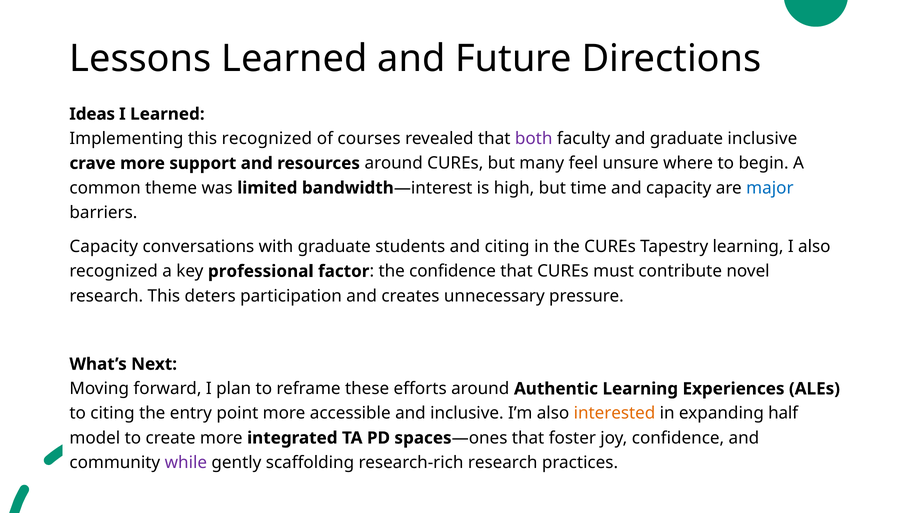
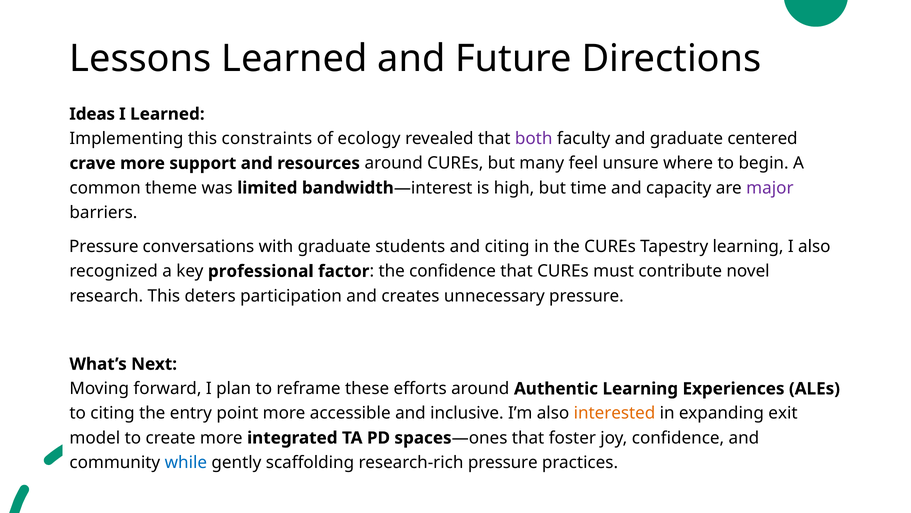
this recognized: recognized -> constraints
courses: courses -> ecology
graduate inclusive: inclusive -> centered
major colour: blue -> purple
Capacity at (104, 246): Capacity -> Pressure
half: half -> exit
while colour: purple -> blue
research-rich research: research -> pressure
